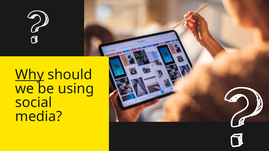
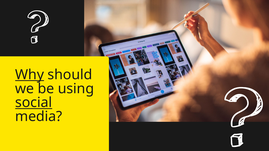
social underline: none -> present
